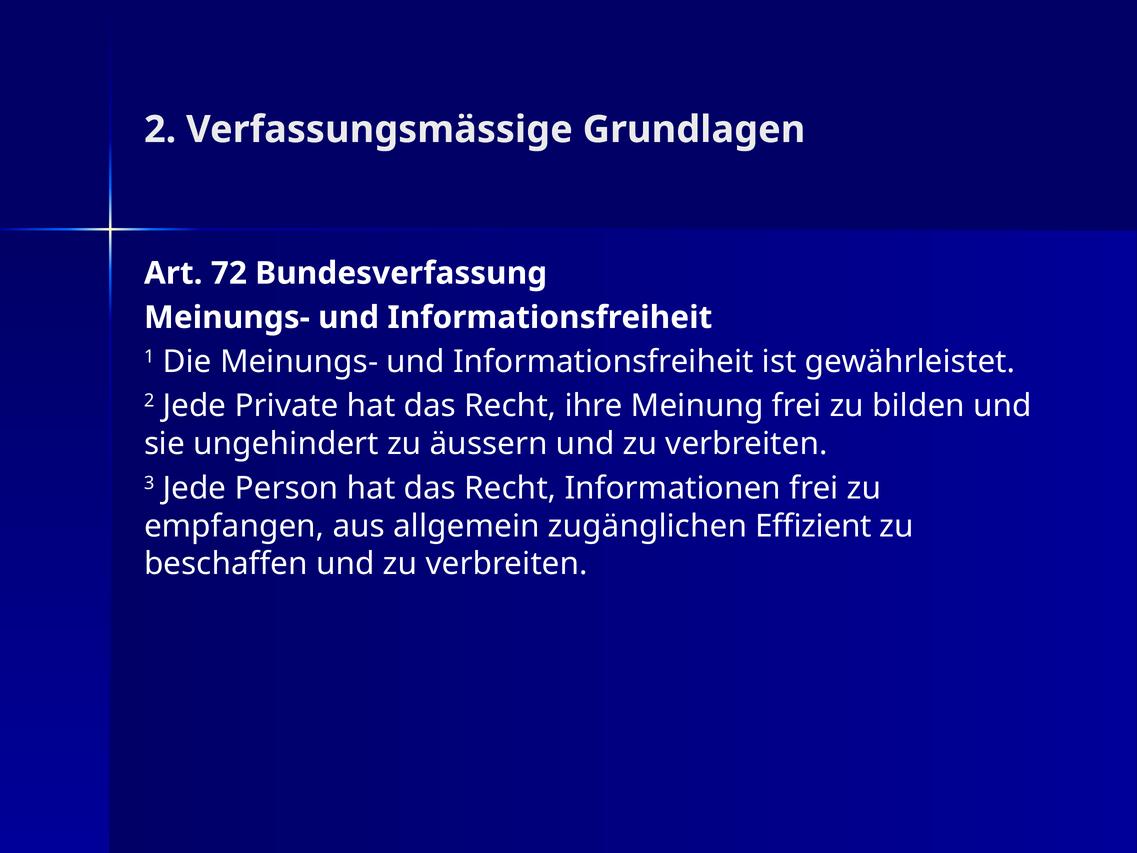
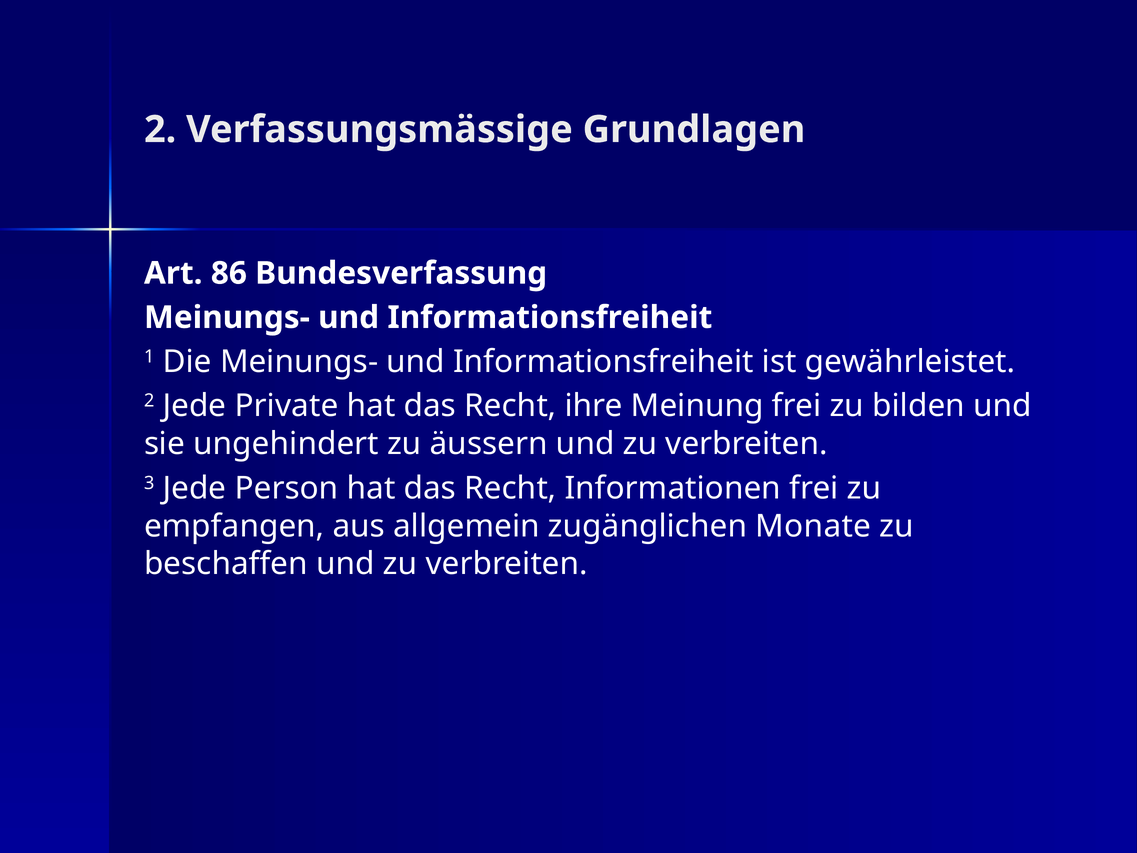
72: 72 -> 86
Effizient: Effizient -> Monate
